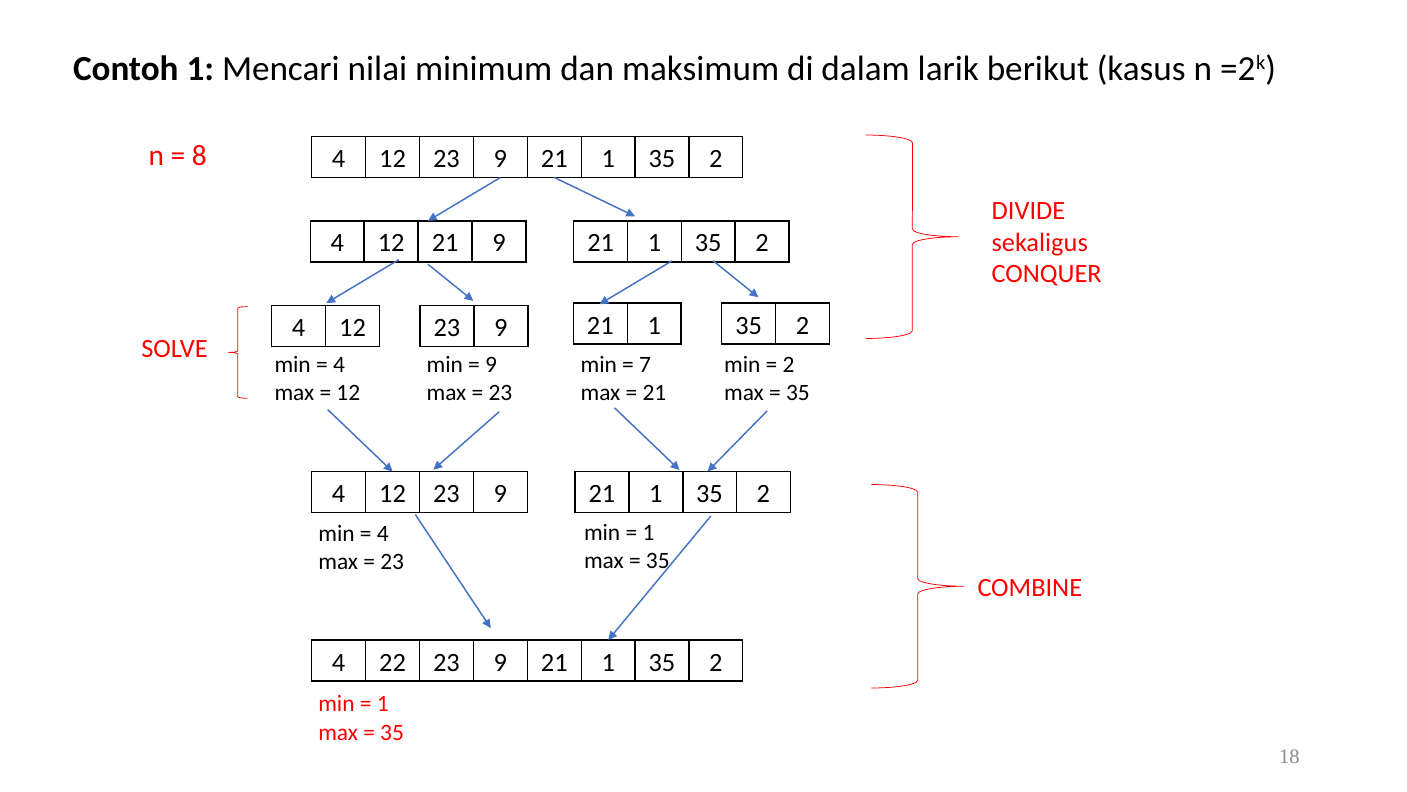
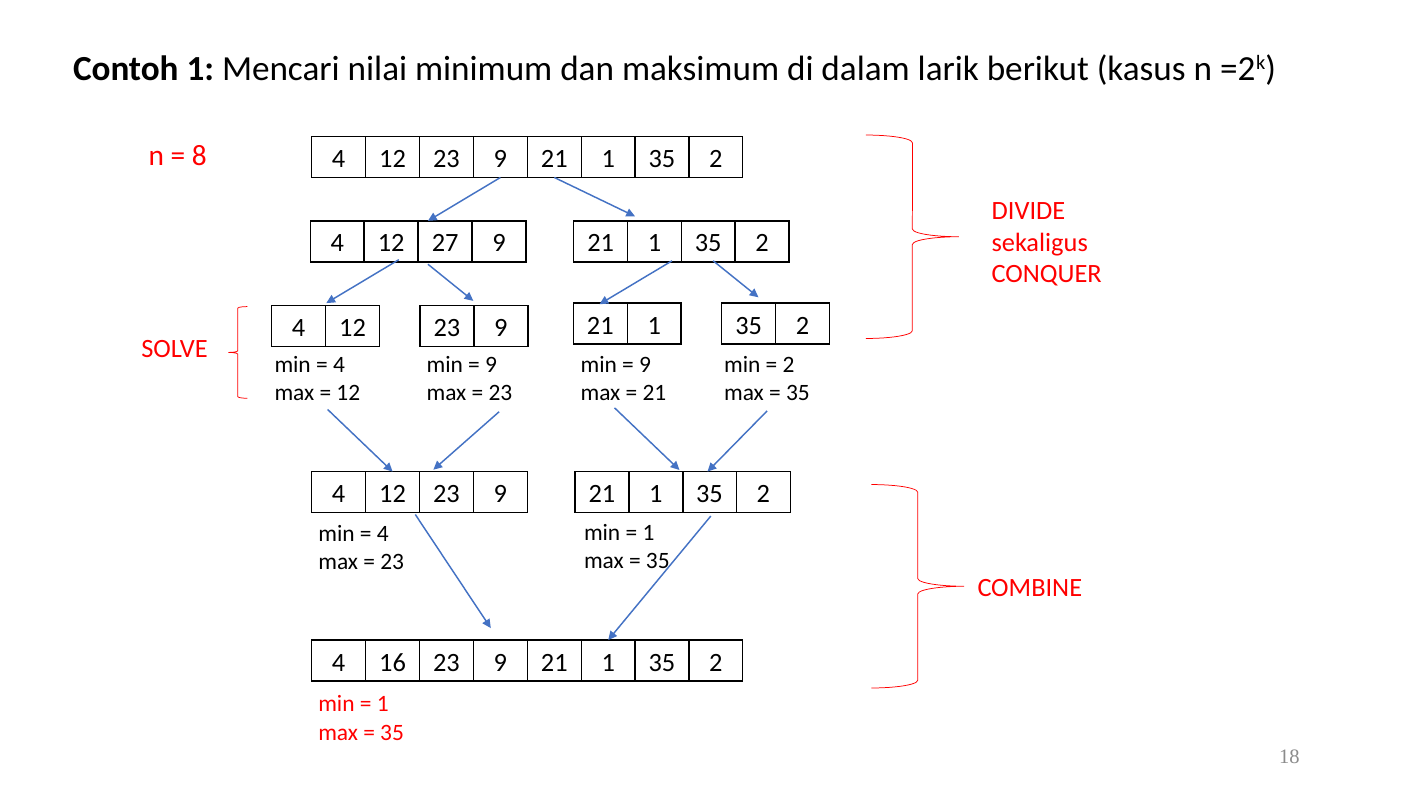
12 21: 21 -> 27
7 at (645, 365): 7 -> 9
22: 22 -> 16
